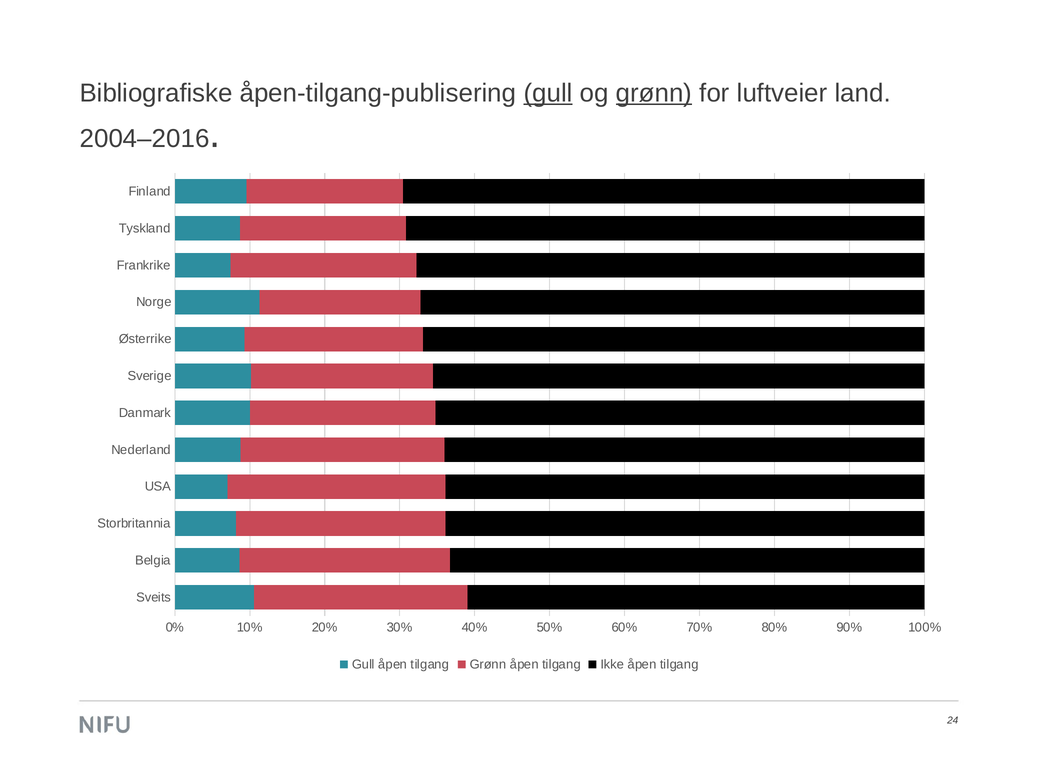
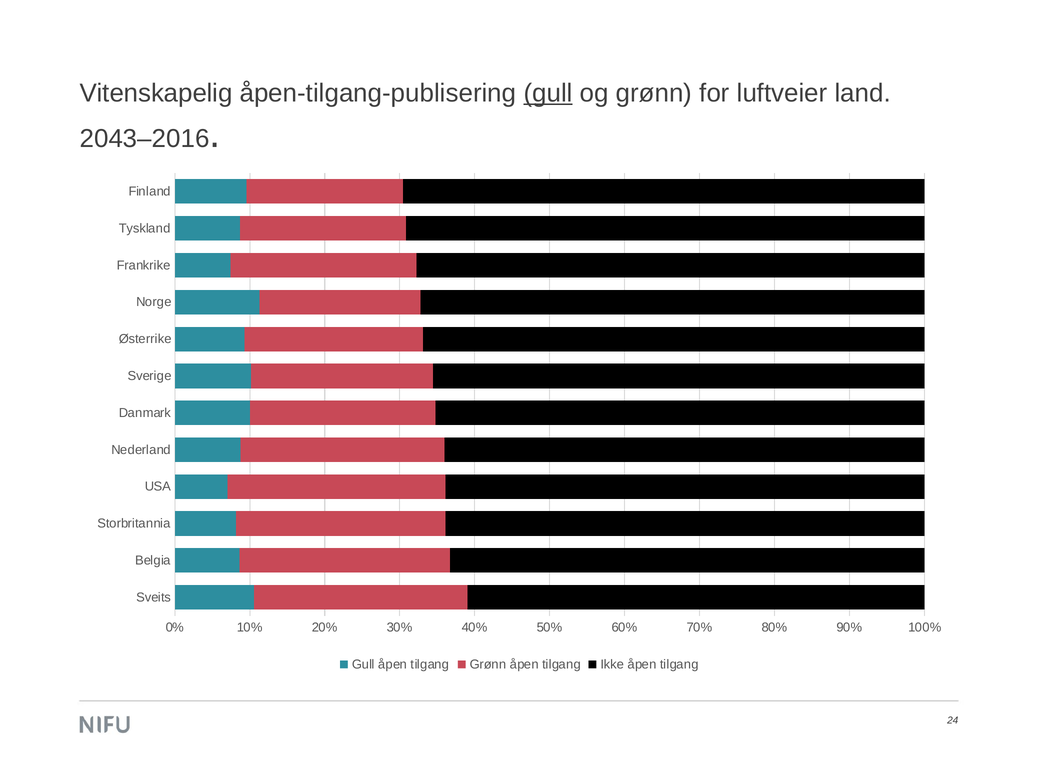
Bibliografiske: Bibliografiske -> Vitenskapelig
grønn at (654, 93) underline: present -> none
2004–2016: 2004–2016 -> 2043–2016
